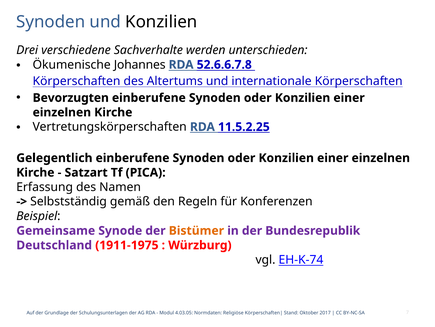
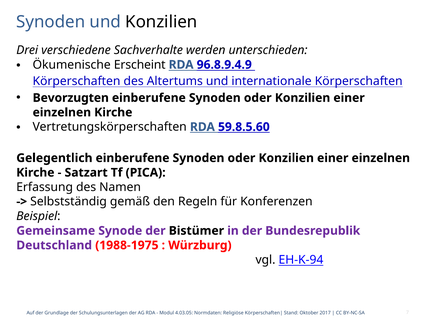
Johannes: Johannes -> Erscheint
52.6.6.7.8: 52.6.6.7.8 -> 96.8.9.4.9
11.5.2.25: 11.5.2.25 -> 59.8.5.60
Bistümer colour: orange -> black
1911-1975: 1911-1975 -> 1988-1975
EH-K-74: EH-K-74 -> EH-K-94
